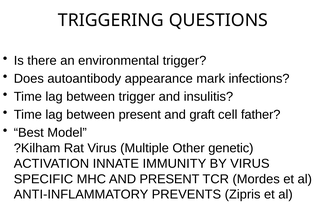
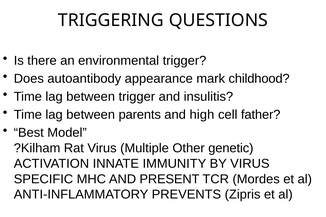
infections: infections -> childhood
between present: present -> parents
graft: graft -> high
